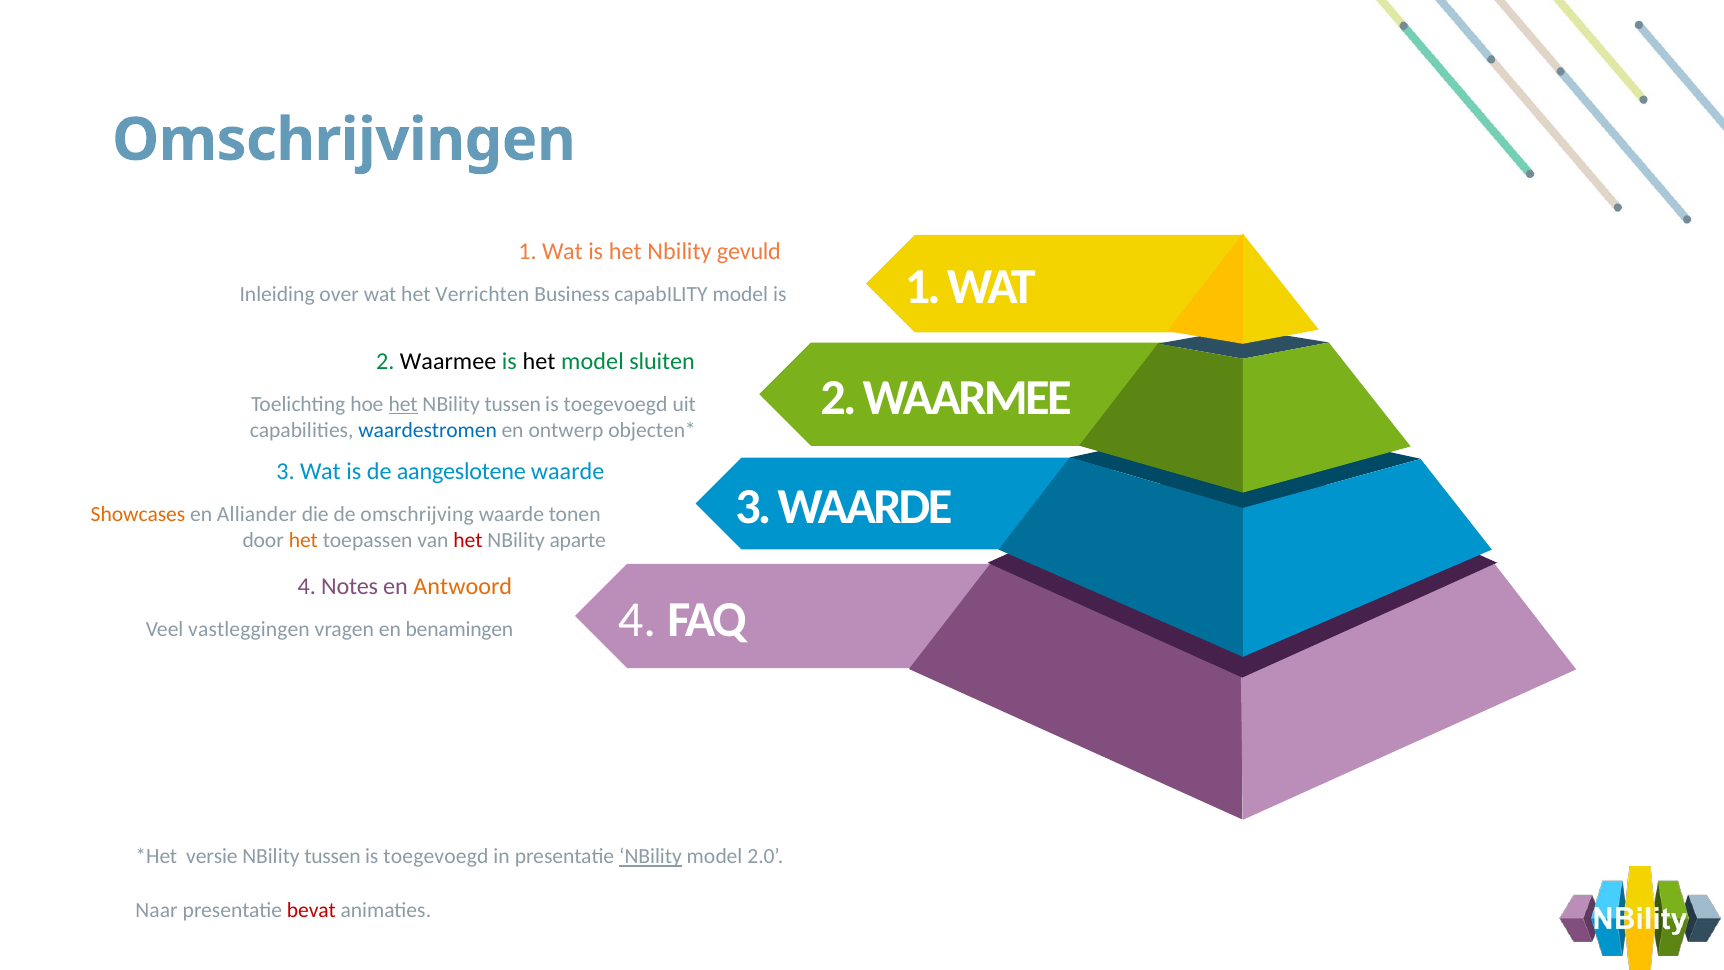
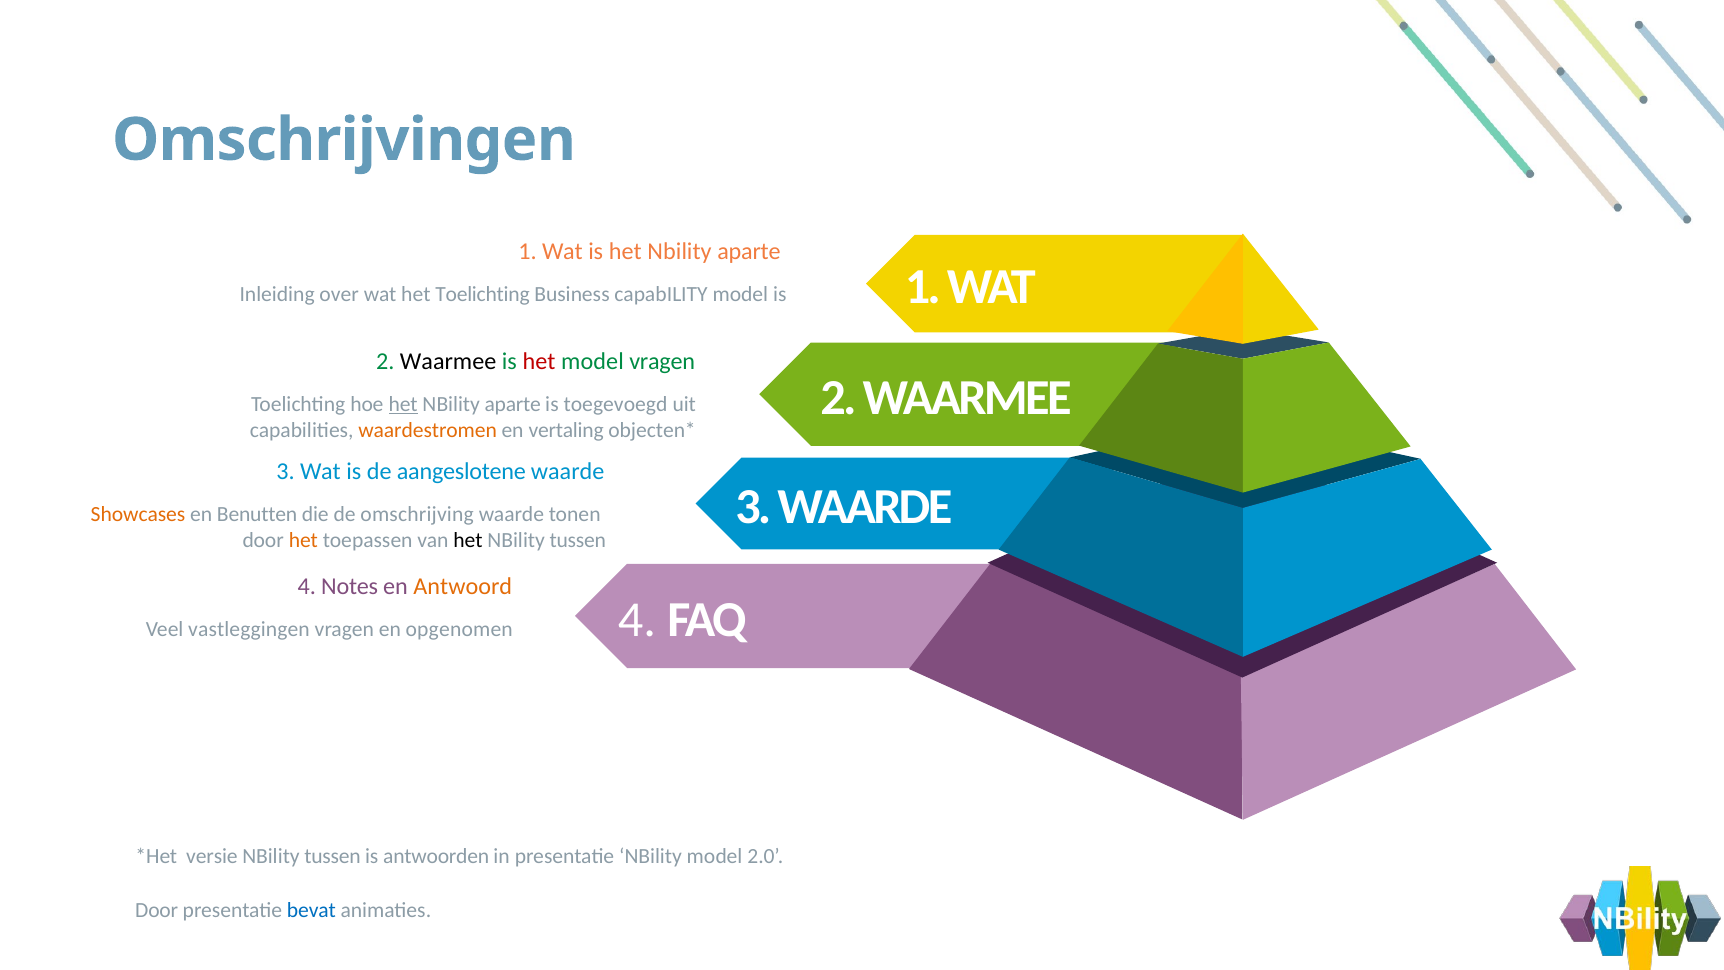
is het Nbility gevuld: gevuld -> aparte
het Verrichten: Verrichten -> Toelichting
het at (539, 361) colour: black -> red
model sluiten: sluiten -> vragen
tussen at (513, 404): tussen -> aparte
waardestromen colour: blue -> orange
ontwerp: ontwerp -> vertaling
Alliander: Alliander -> Benutten
het at (468, 540) colour: red -> black
aparte at (578, 540): aparte -> tussen
benamingen: benamingen -> opgenomen
toegevoegd at (436, 856): toegevoegd -> antwoorden
NBility at (650, 856) underline: present -> none
Naar at (157, 910): Naar -> Door
bevat colour: red -> blue
